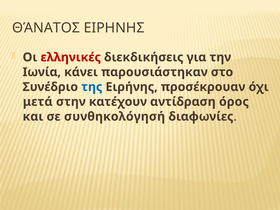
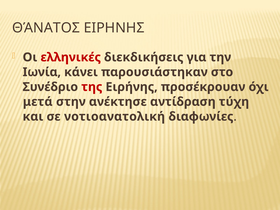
της colour: blue -> red
κατέχουν: κατέχουν -> ανέκτησε
όρος: όρος -> τύχη
συνθηκολόγησή: συνθηκολόγησή -> νοτιοανατολική
